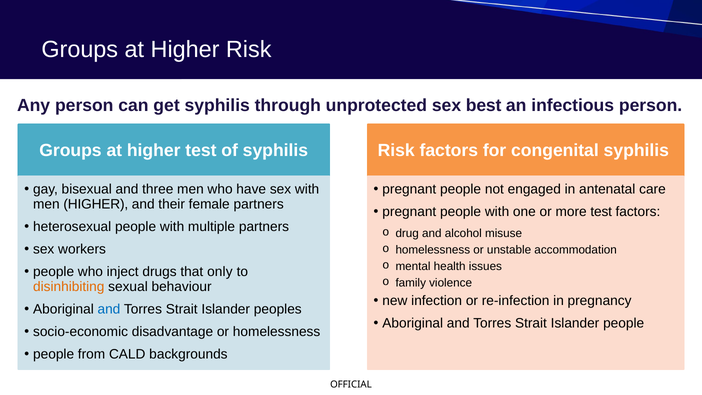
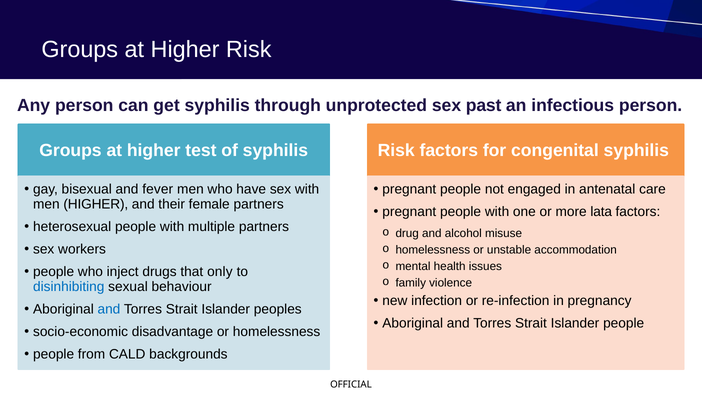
best: best -> past
three: three -> fever
more test: test -> lata
disinhibiting colour: orange -> blue
